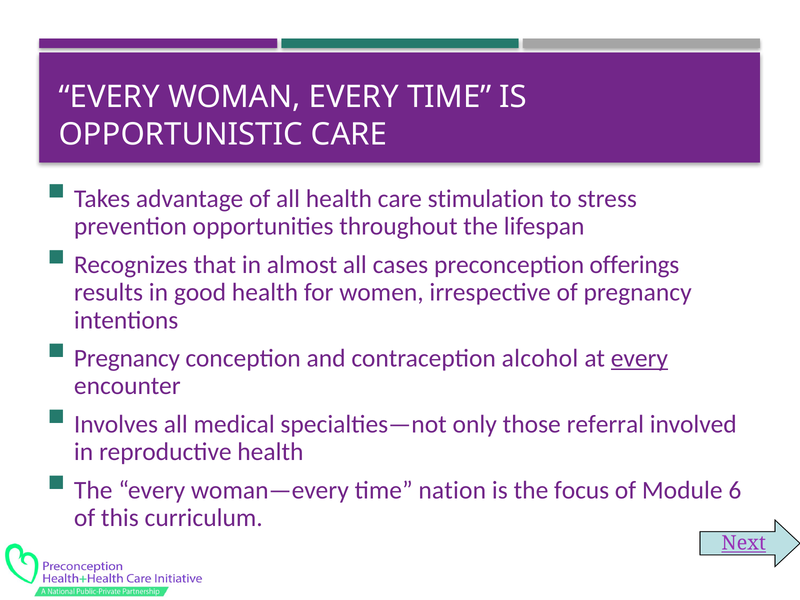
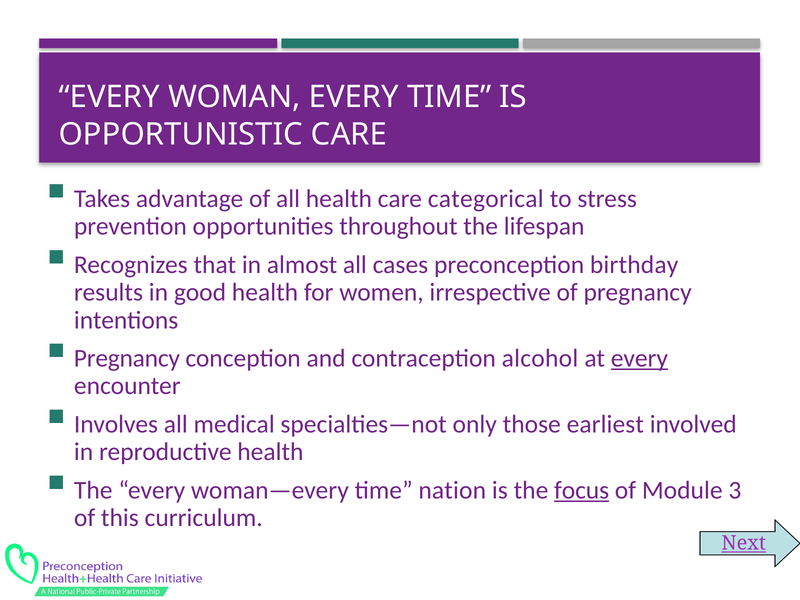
stimulation: stimulation -> categorical
offerings: offerings -> birthday
referral: referral -> earliest
focus underline: none -> present
6: 6 -> 3
